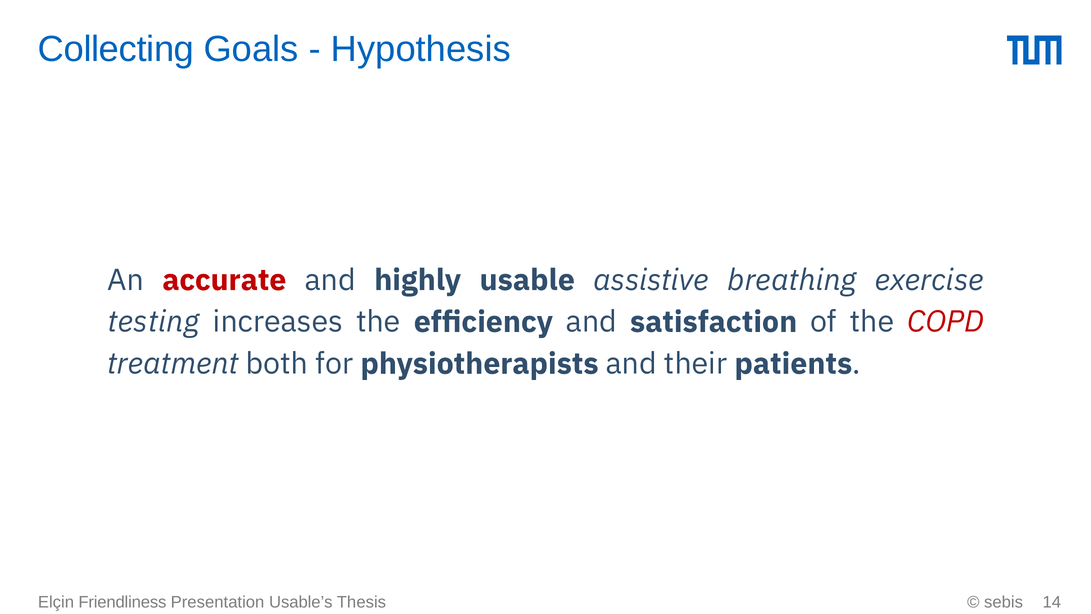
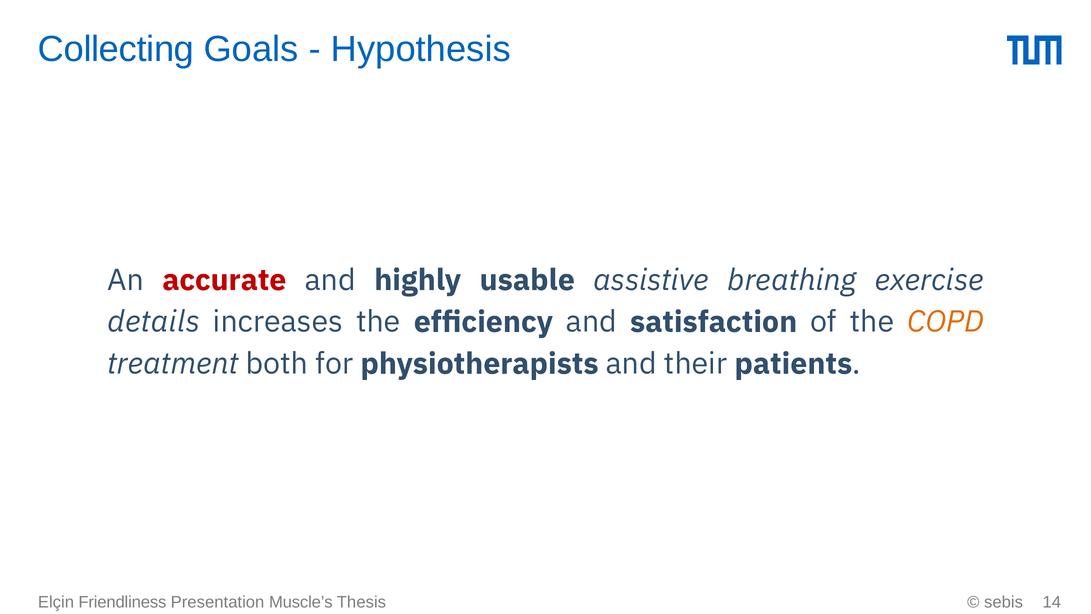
testing: testing -> details
COPD colour: red -> orange
Usable’s: Usable’s -> Muscle’s
